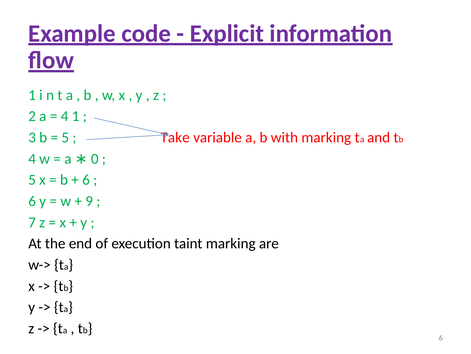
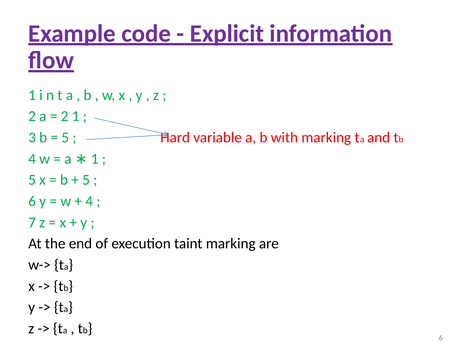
4 at (65, 116): 4 -> 2
Take: Take -> Hard
a 0: 0 -> 1
6 at (86, 180): 6 -> 5
9 at (89, 201): 9 -> 4
